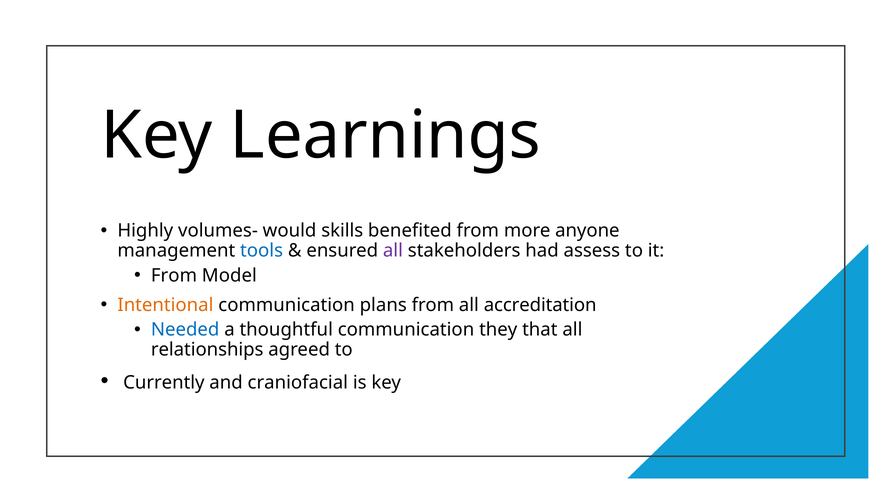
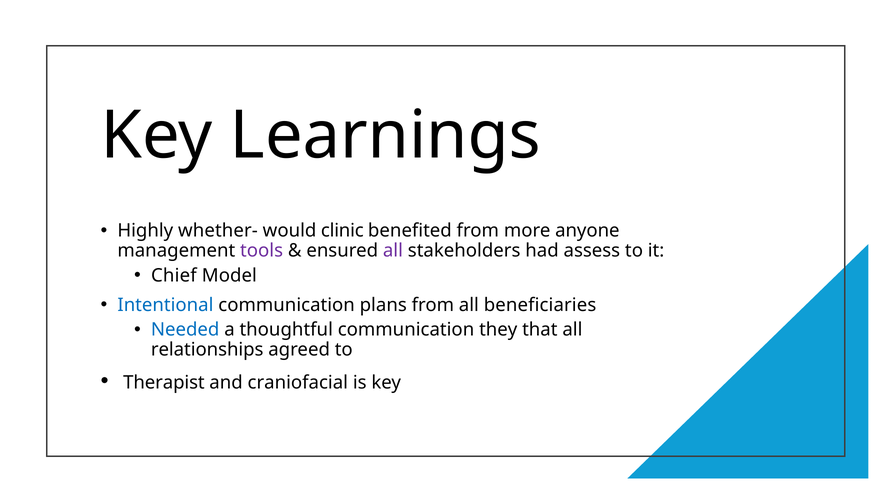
volumes-: volumes- -> whether-
skills: skills -> clinic
tools colour: blue -> purple
From at (174, 275): From -> Chief
Intentional colour: orange -> blue
accreditation: accreditation -> beneficiaries
Currently: Currently -> Therapist
